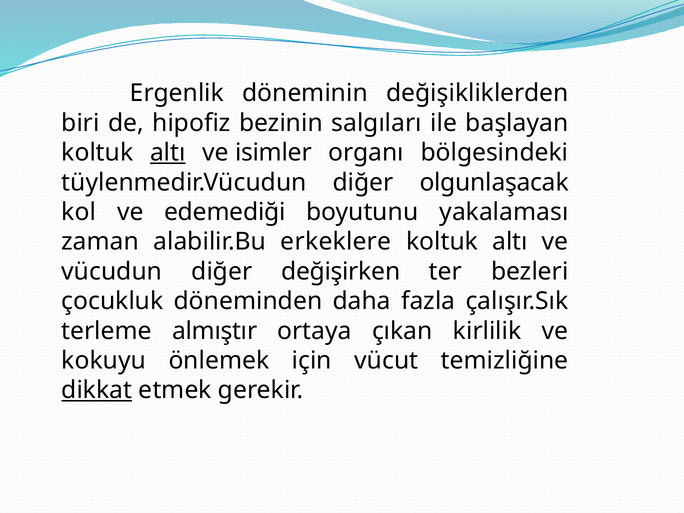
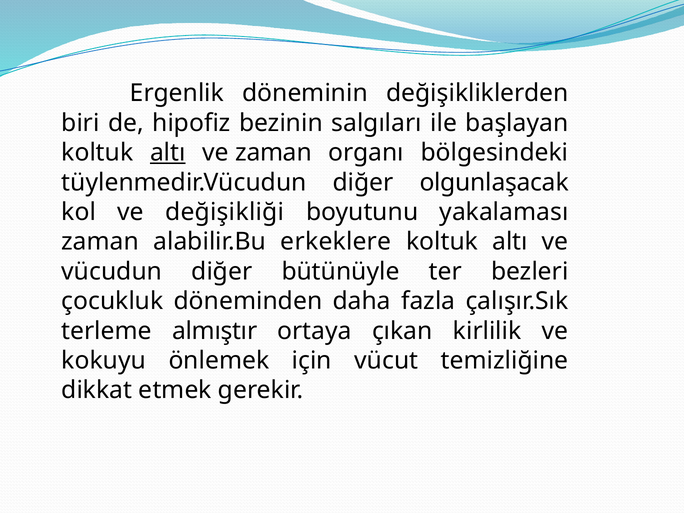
ve isimler: isimler -> zaman
edemediği: edemediği -> değişikliği
değişirken: değişirken -> bütünüyle
dikkat underline: present -> none
